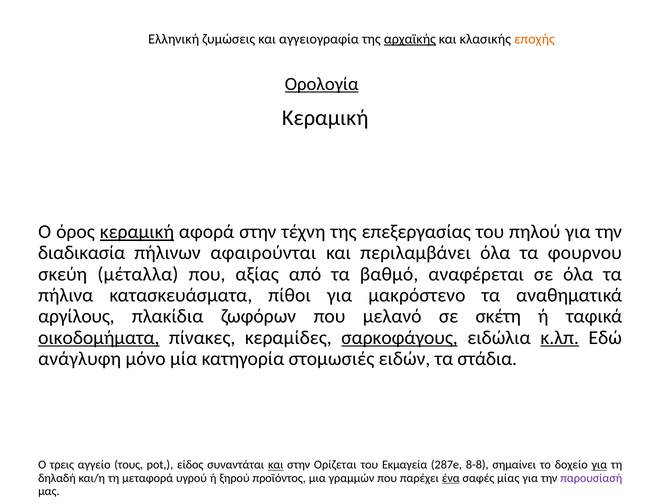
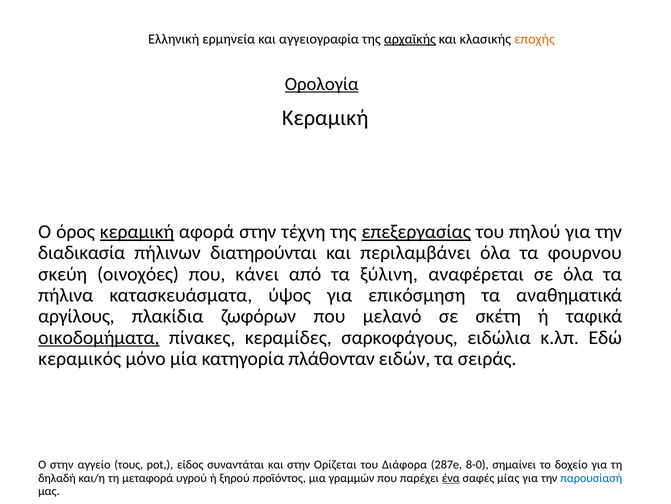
ζυμώσεις: ζυμώσεις -> ερμηνεία
επεξεργασίας underline: none -> present
αφαιρούνται: αφαιρούνται -> διατηρούνται
μέταλλα: μέταλλα -> οινοχόες
αξίας: αξίας -> κάνει
βαθμό: βαθμό -> ξύλινη
πίθοι: πίθοι -> ύψος
μακρόστενο: μακρόστενο -> επικόσμηση
σαρκοφάγους underline: present -> none
κ.λπ underline: present -> none
ανάγλυφη: ανάγλυφη -> κεραμικός
στομωσιές: στομωσιές -> πλάθονταν
στάδια: στάδια -> σειράς
Ο τρεις: τρεις -> στην
και at (276, 464) underline: present -> none
Εκμαγεία: Εκμαγεία -> Διάφορα
8-8: 8-8 -> 8-0
για at (599, 464) underline: present -> none
παρουσίασή colour: purple -> blue
